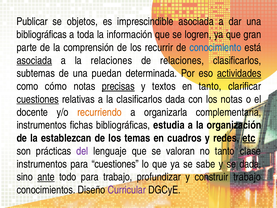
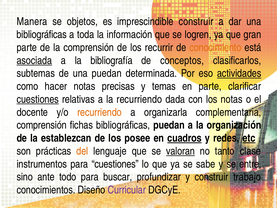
Publicar: Publicar -> Manera
imprescindible asociada: asociada -> construir
conocimiento colour: blue -> orange
la relaciones: relaciones -> bibliografía
de relaciones: relaciones -> conceptos
cómo: cómo -> hacer
precisas underline: present -> none
textos: textos -> temas
en tanto: tanto -> parte
la clasificarlos: clasificarlos -> recurriendo
instrumentos at (42, 125): instrumentos -> comprensión
bibliográficas estudia: estudia -> puedan
temas: temas -> posee
cuadros underline: none -> present
del colour: purple -> orange
valoran underline: none -> present
se dada: dada -> entre
ante underline: present -> none
para trabajo: trabajo -> buscar
